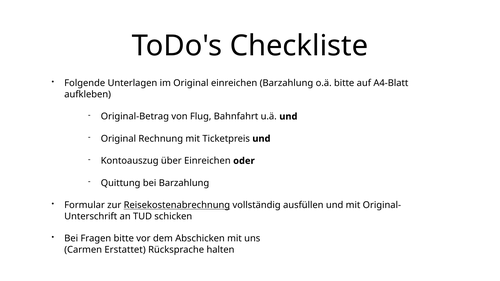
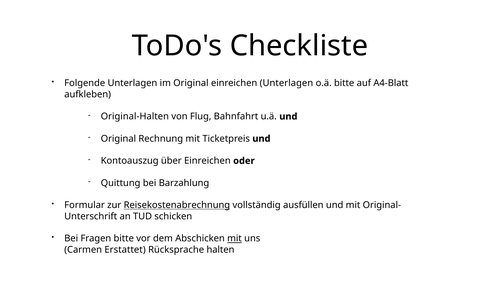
einreichen Barzahlung: Barzahlung -> Unterlagen
Original-Betrag: Original-Betrag -> Original-Halten
mit at (235, 239) underline: none -> present
